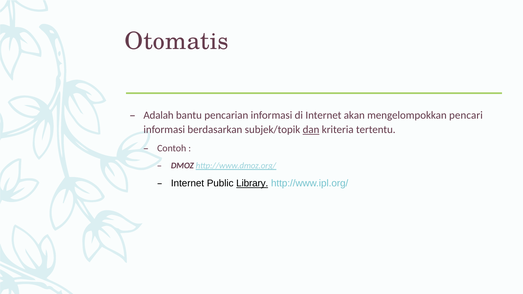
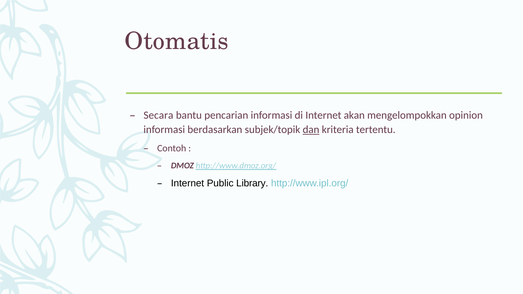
Adalah: Adalah -> Secara
pencari: pencari -> opinion
Library underline: present -> none
